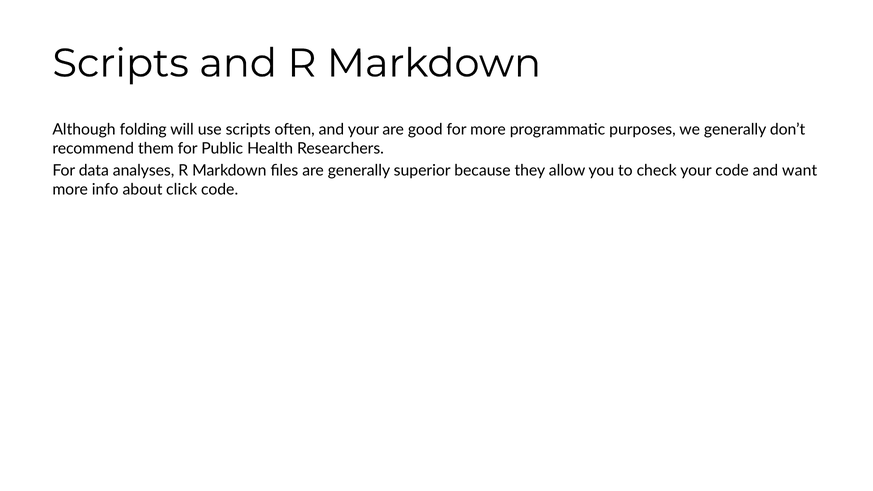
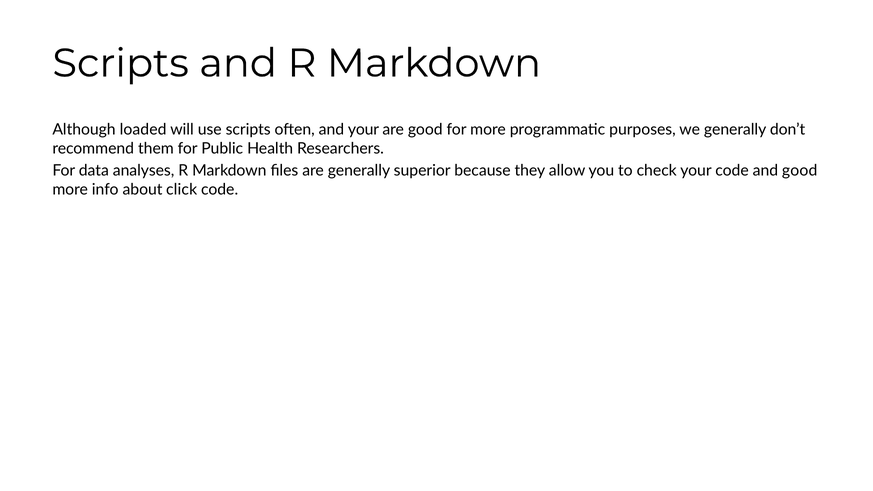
folding: folding -> loaded
and want: want -> good
